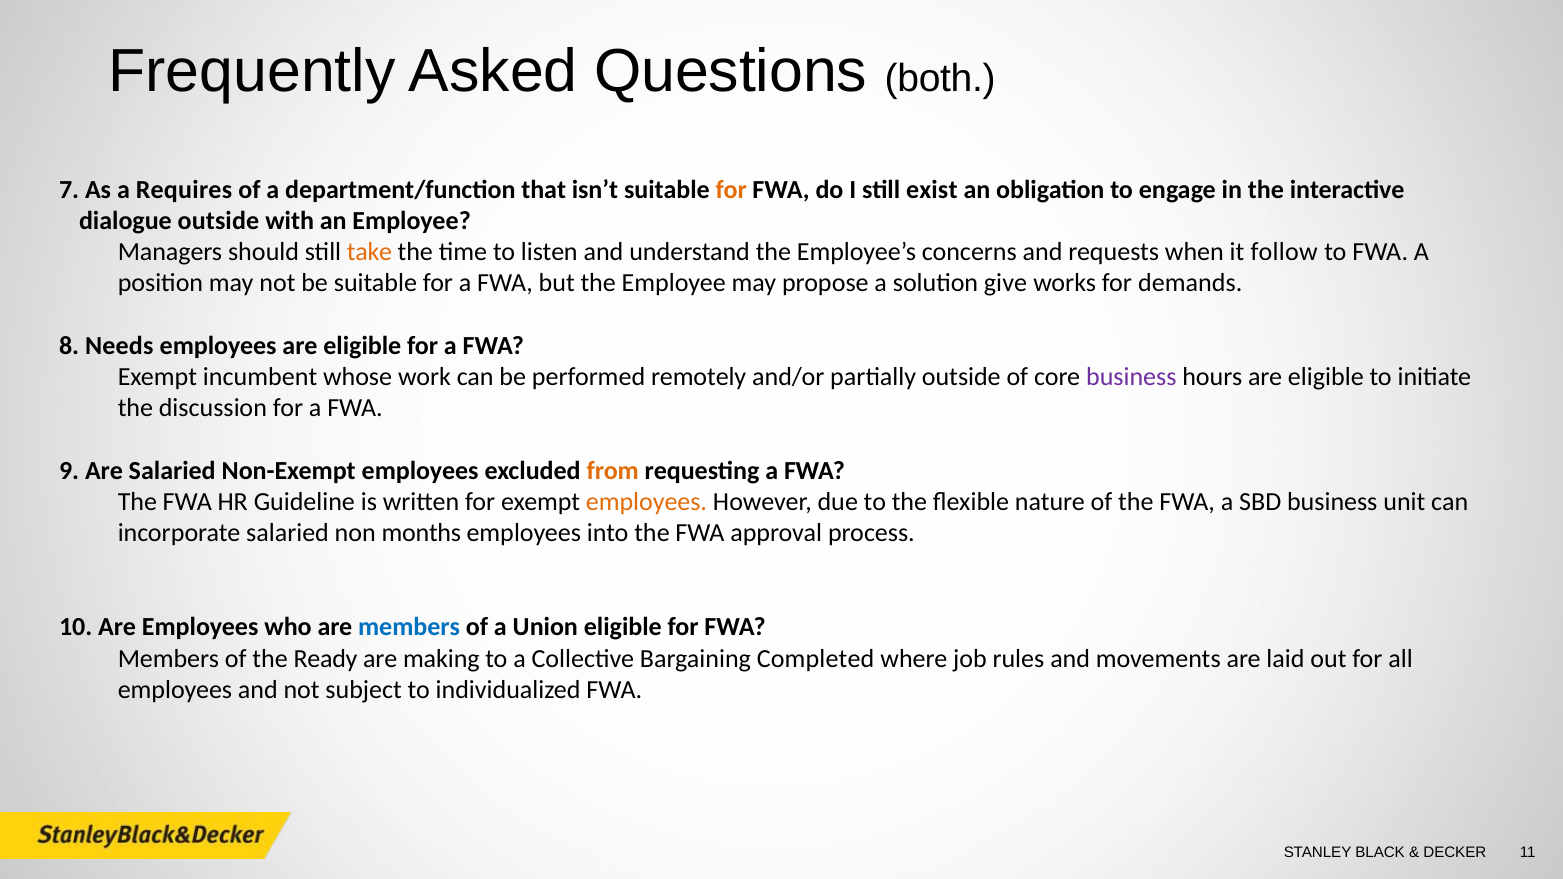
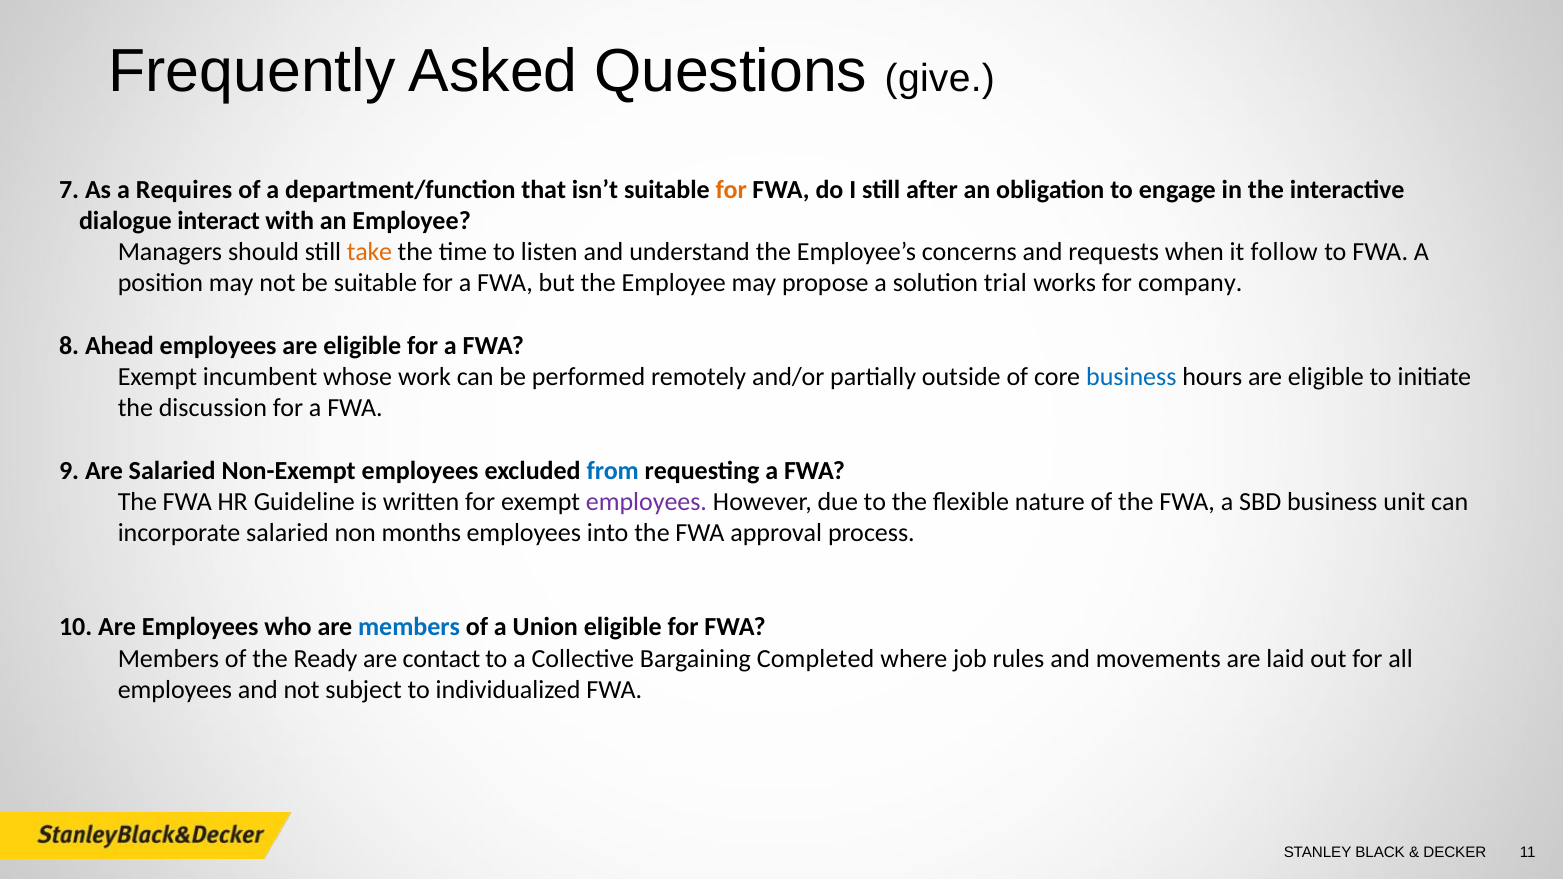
both: both -> give
exist: exist -> after
dialogue outside: outside -> interact
give: give -> trial
demands: demands -> company
Needs: Needs -> Ahead
business at (1131, 377) colour: purple -> blue
from colour: orange -> blue
employees at (647, 502) colour: orange -> purple
making: making -> contact
